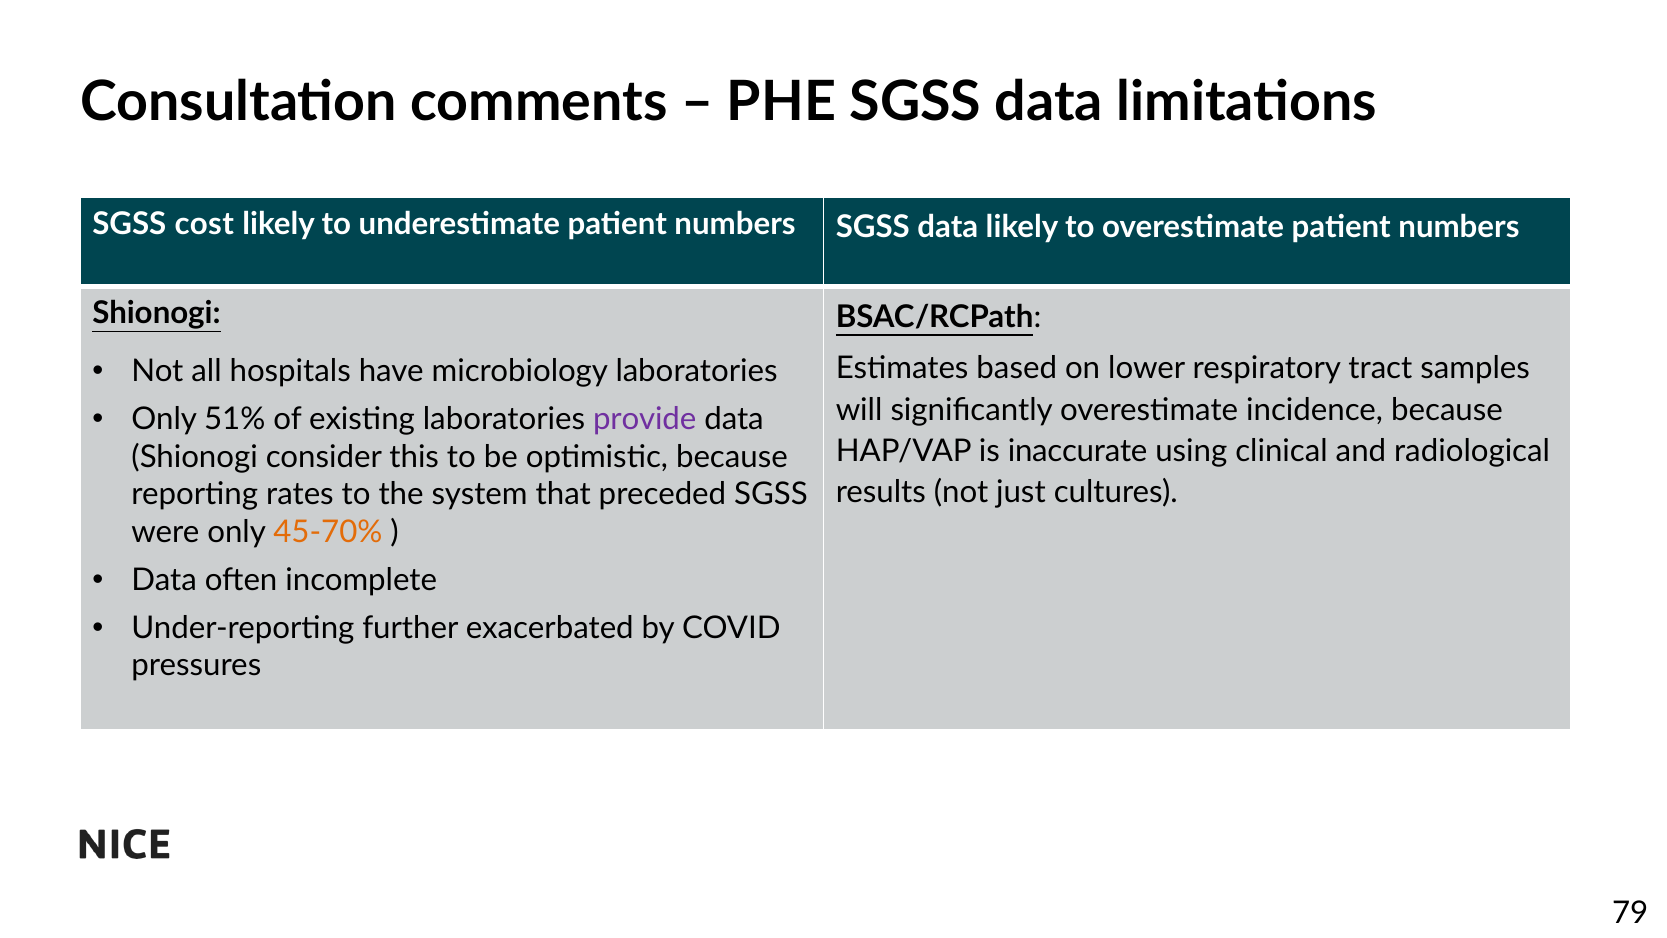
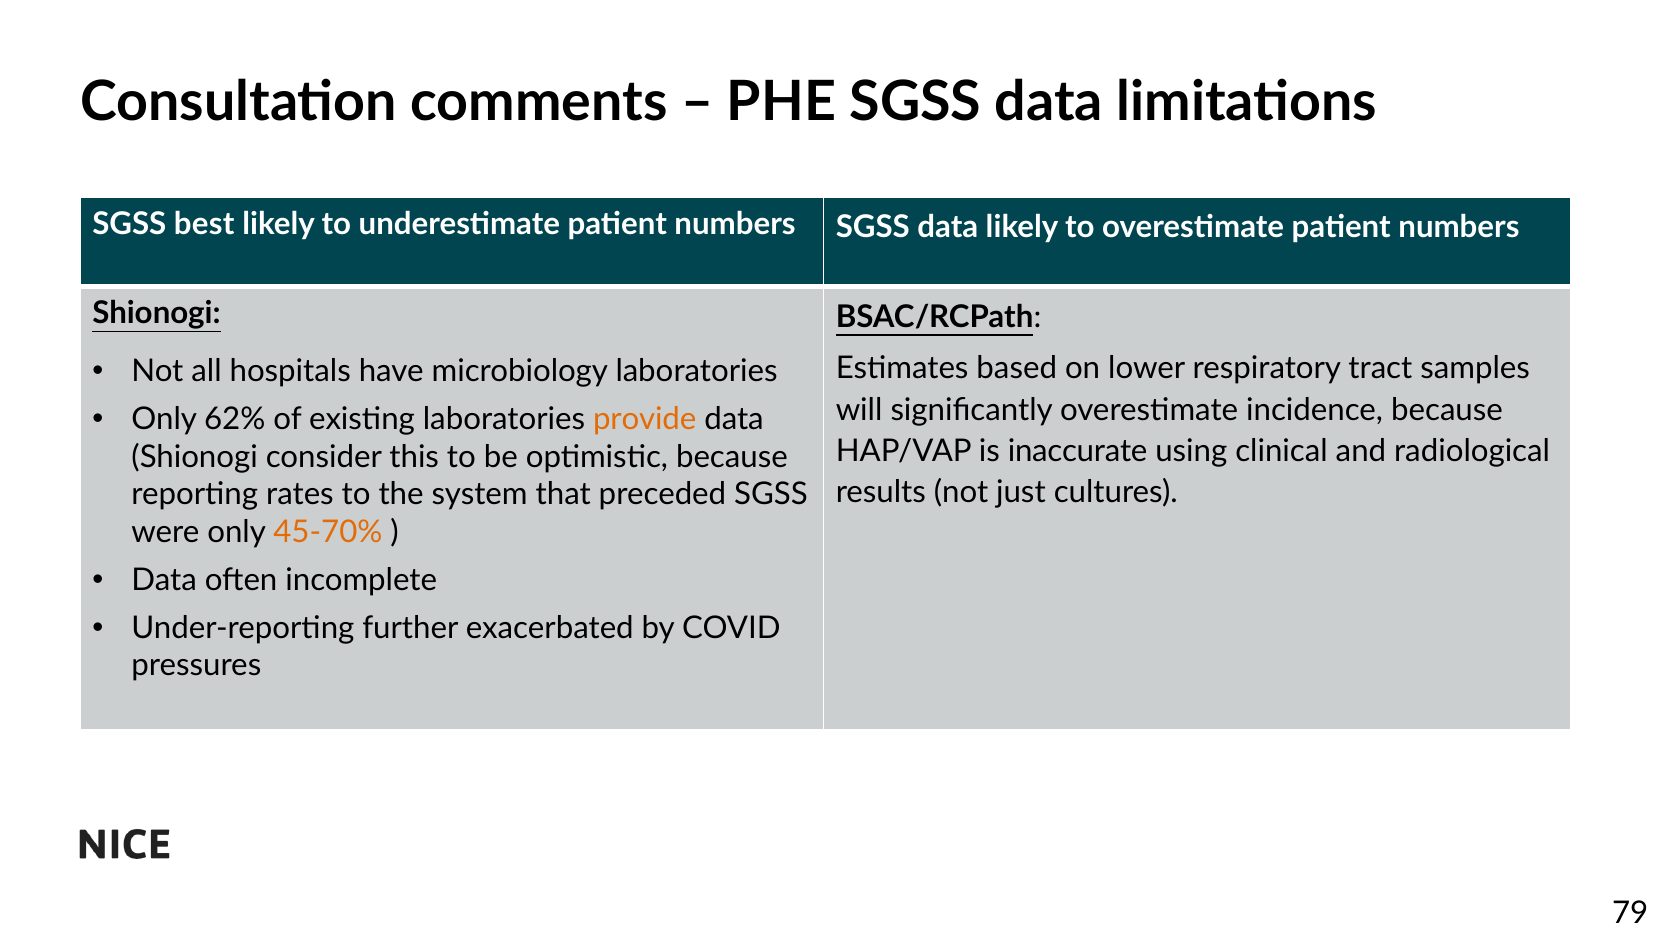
cost: cost -> best
51%: 51% -> 62%
provide colour: purple -> orange
